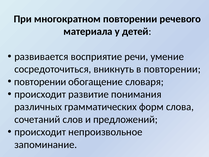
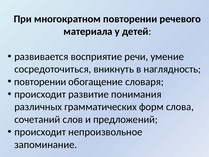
в повторении: повторении -> наглядность
